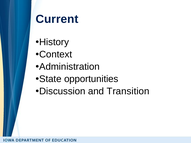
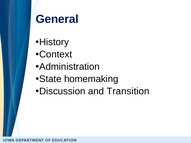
Current: Current -> General
opportunities: opportunities -> homemaking
